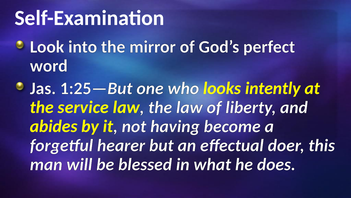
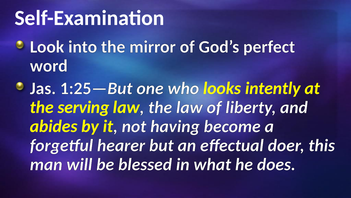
service: service -> serving
